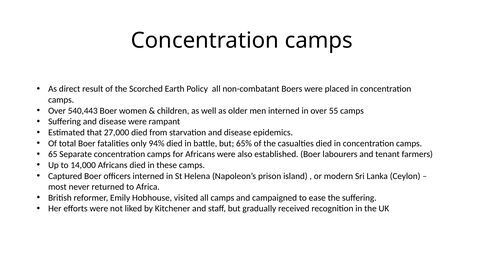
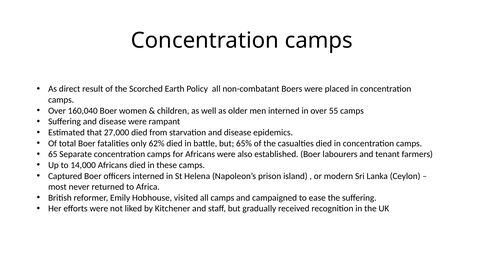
540,443: 540,443 -> 160,040
94%: 94% -> 62%
